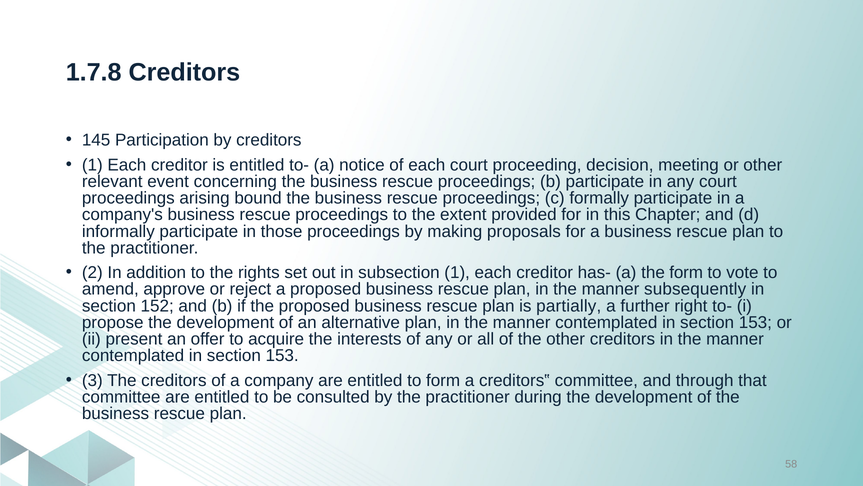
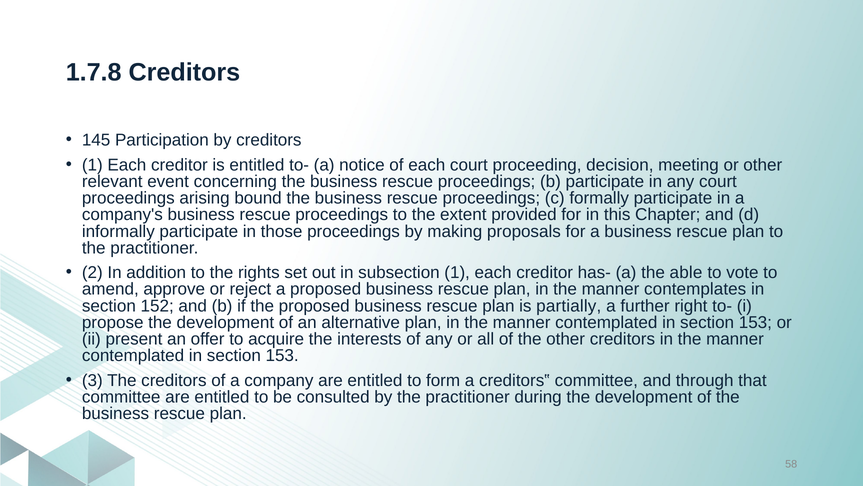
the form: form -> able
subsequently: subsequently -> contemplates
